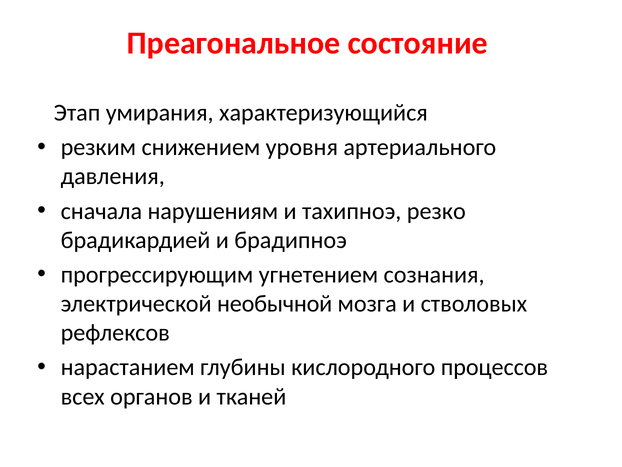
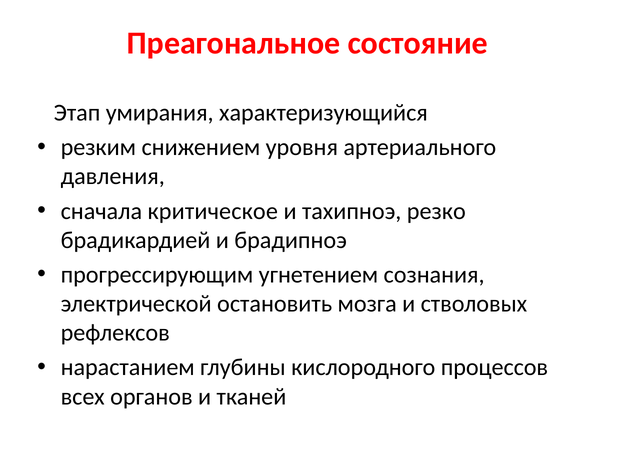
нарушениям: нарушениям -> критическое
необычной: необычной -> остановить
